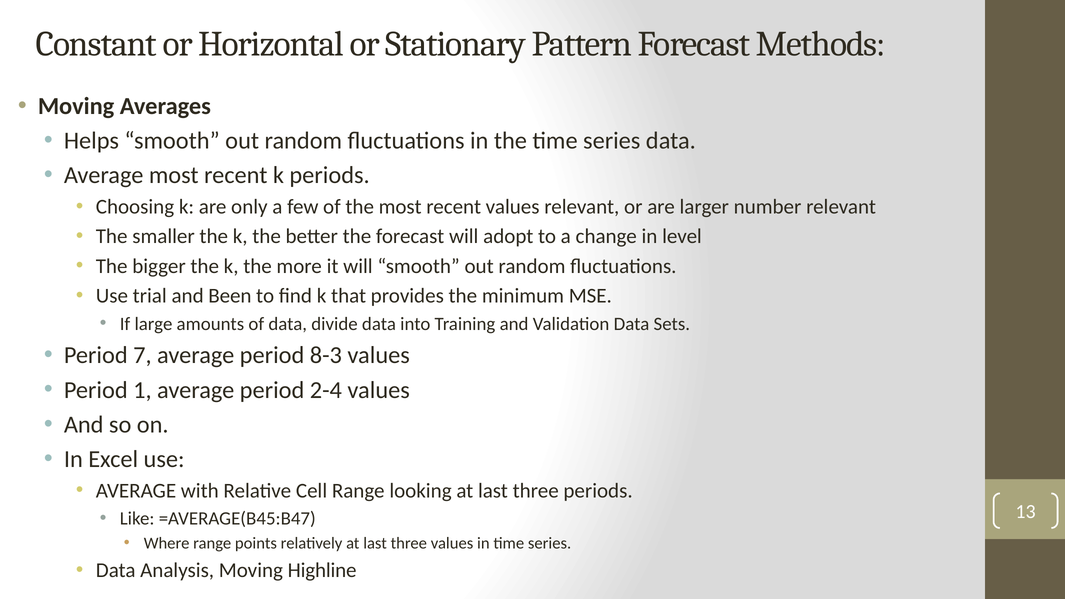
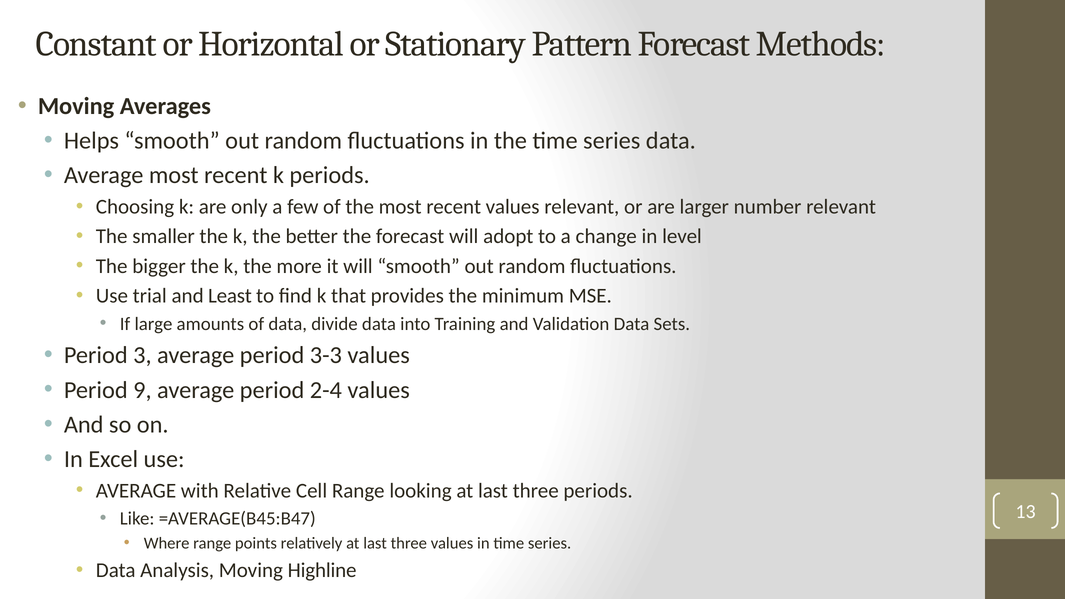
Been: Been -> Least
7: 7 -> 3
8-3: 8-3 -> 3-3
1: 1 -> 9
